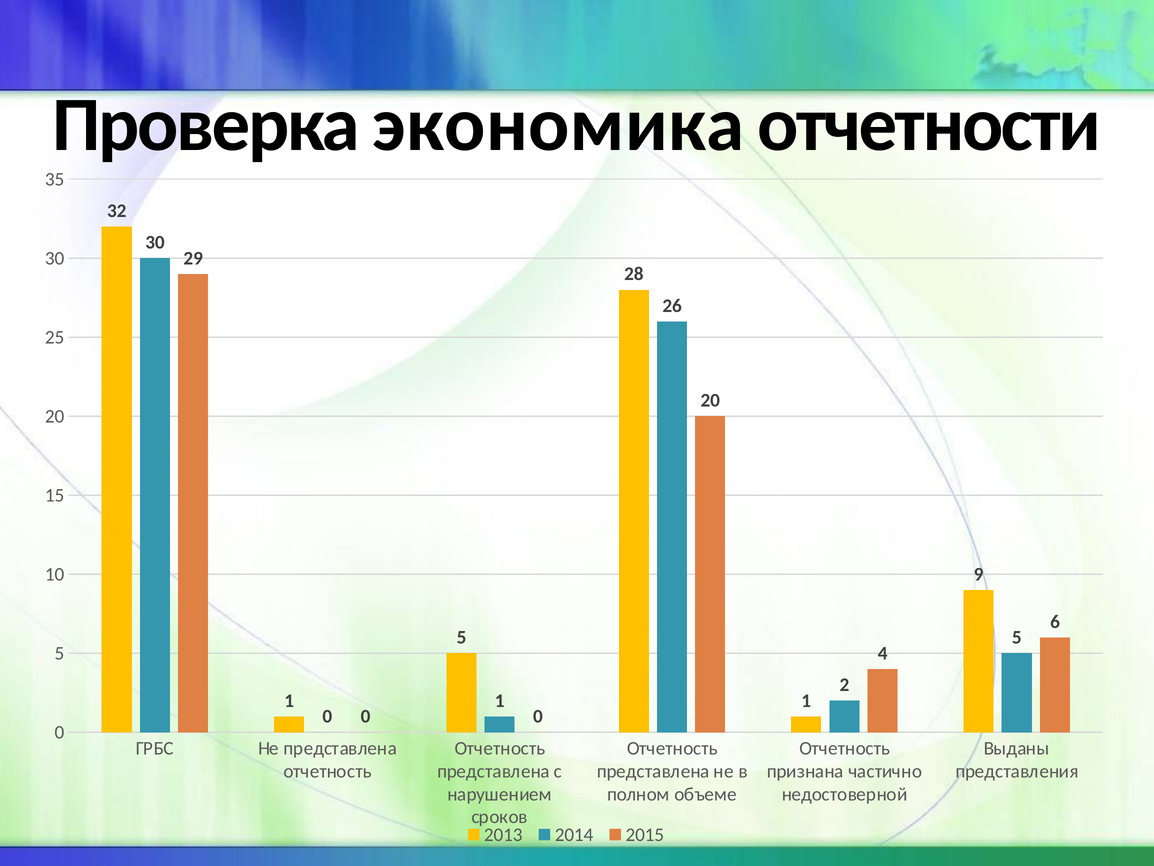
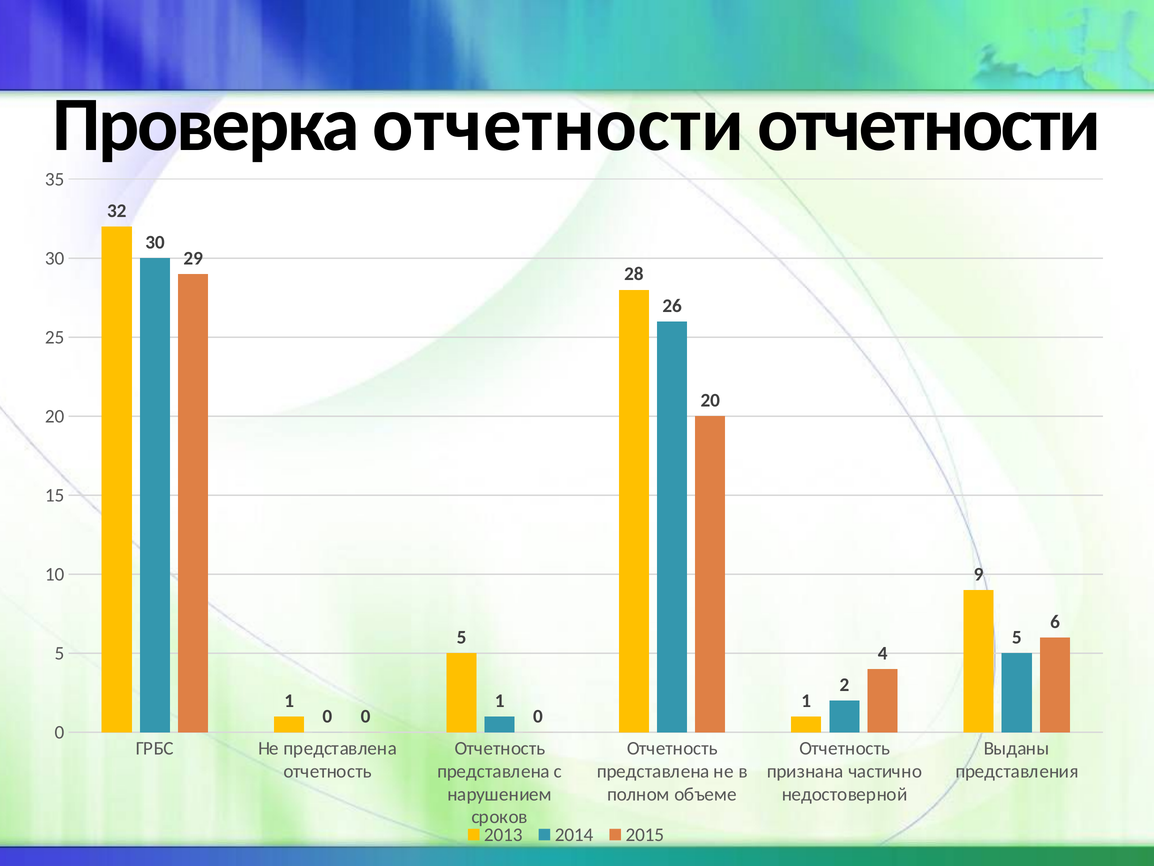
Проверка экономика: экономика -> отчетности
